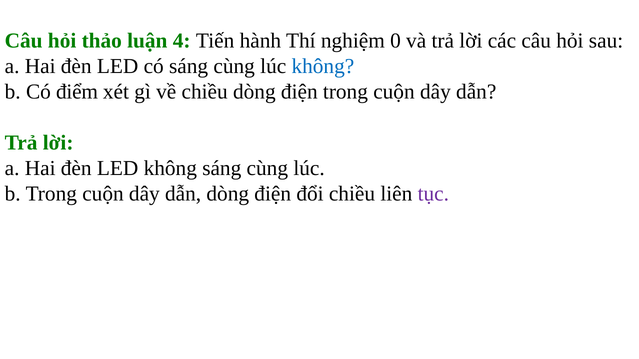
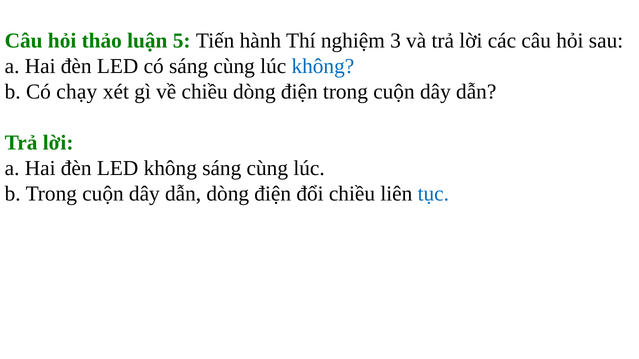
4: 4 -> 5
0: 0 -> 3
điểm: điểm -> chạy
tục colour: purple -> blue
